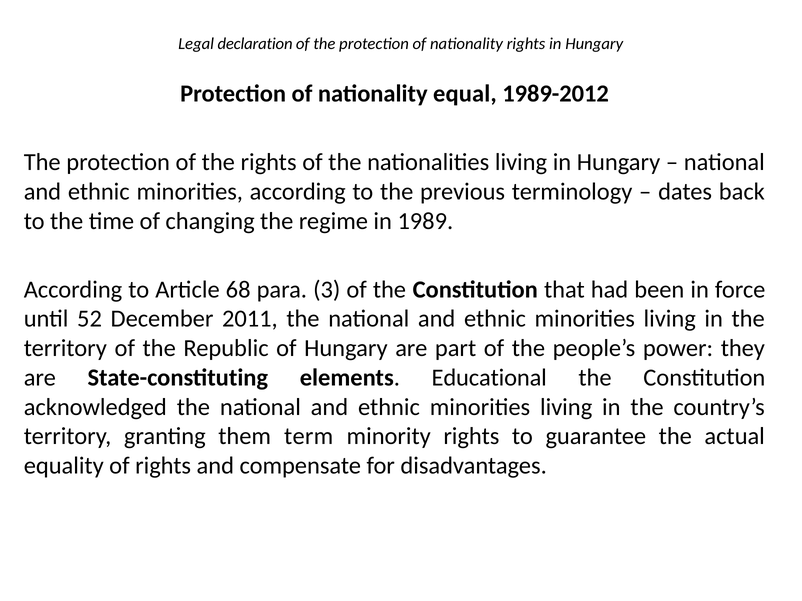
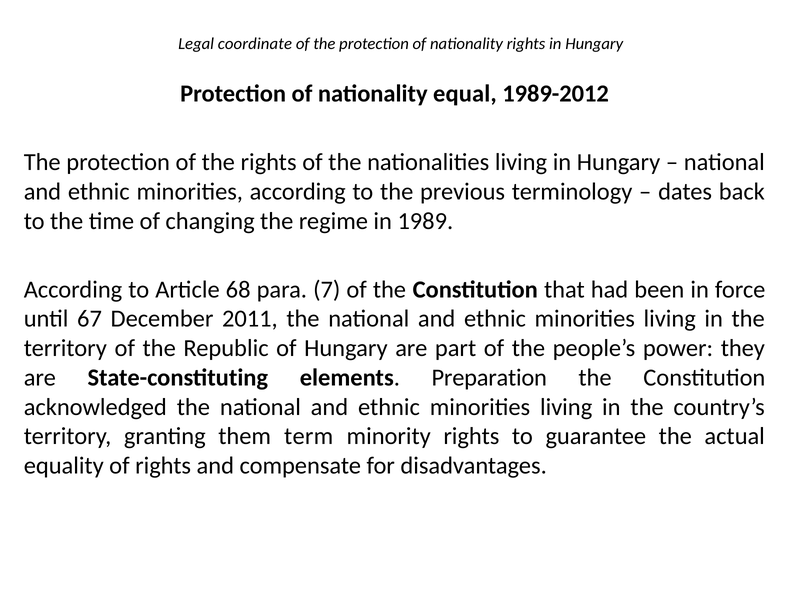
declaration: declaration -> coordinate
3: 3 -> 7
52: 52 -> 67
Educational: Educational -> Preparation
